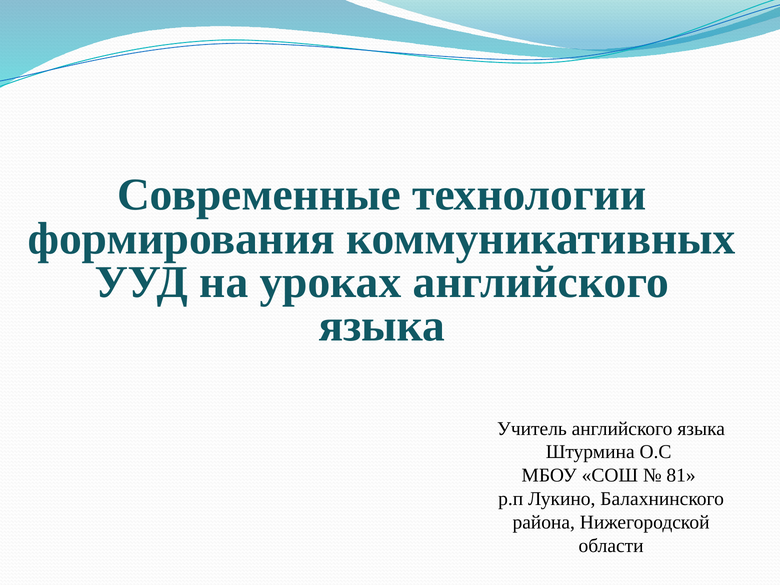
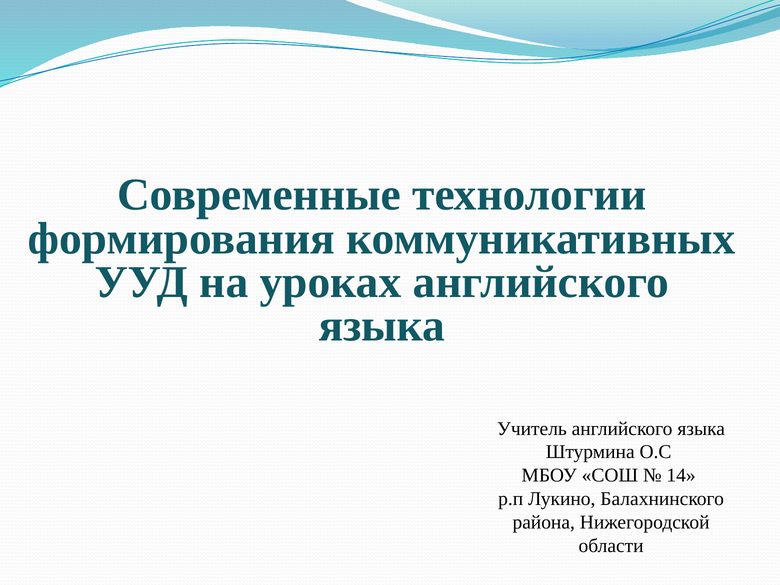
81: 81 -> 14
